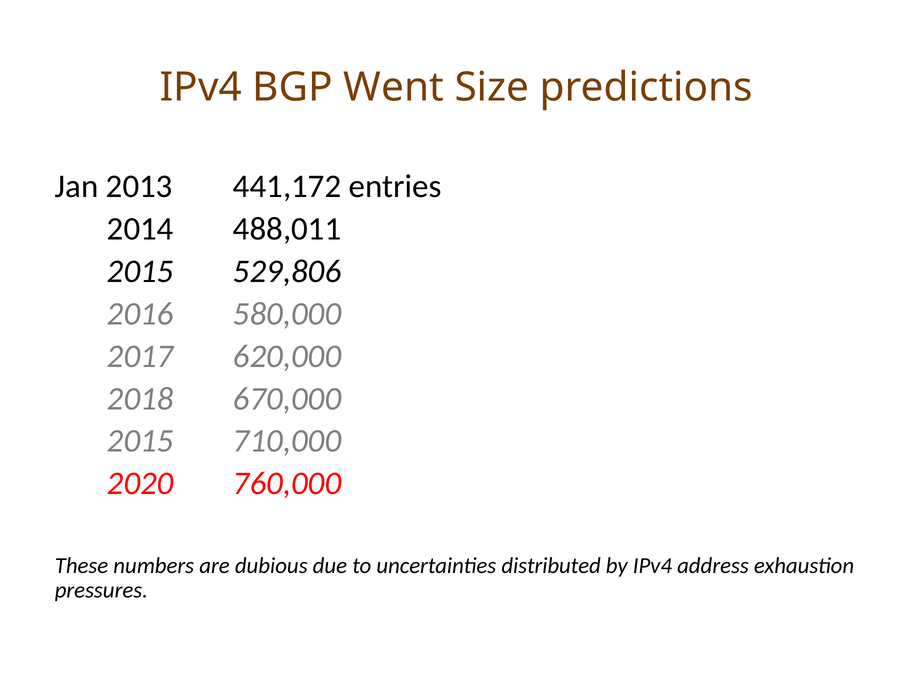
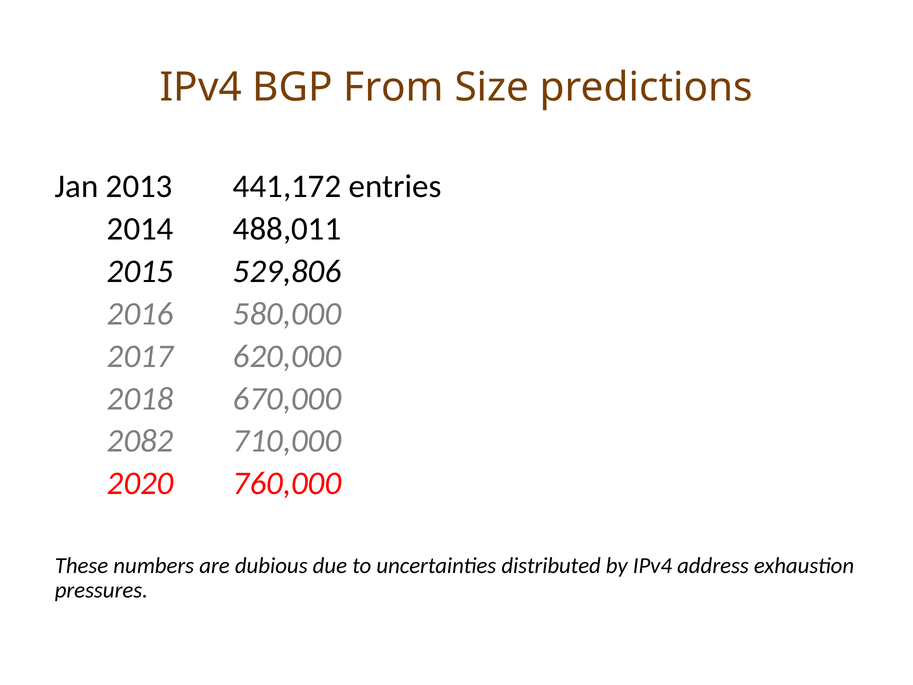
Went: Went -> From
2015 at (140, 441): 2015 -> 2082
